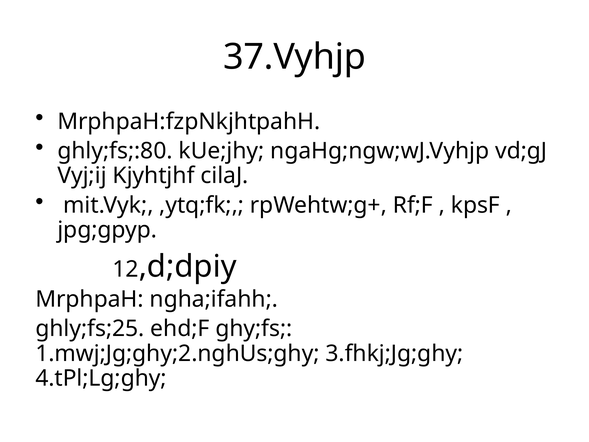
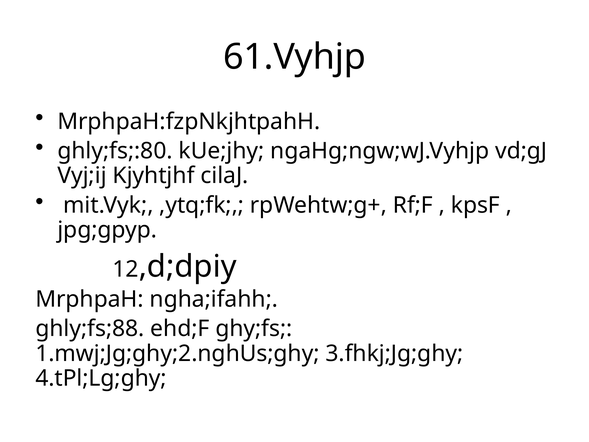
37.Vyhjp: 37.Vyhjp -> 61.Vyhjp
ghly;fs;25: ghly;fs;25 -> ghly;fs;88
